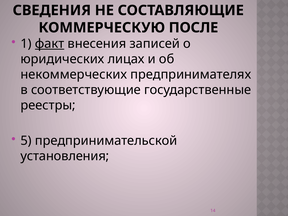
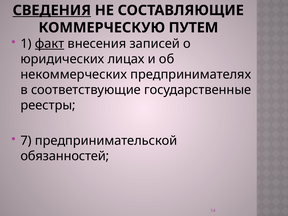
СВЕДЕНИЯ underline: none -> present
ПОСЛЕ: ПОСЛЕ -> ПУТЕМ
5: 5 -> 7
установления: установления -> обязанностей
